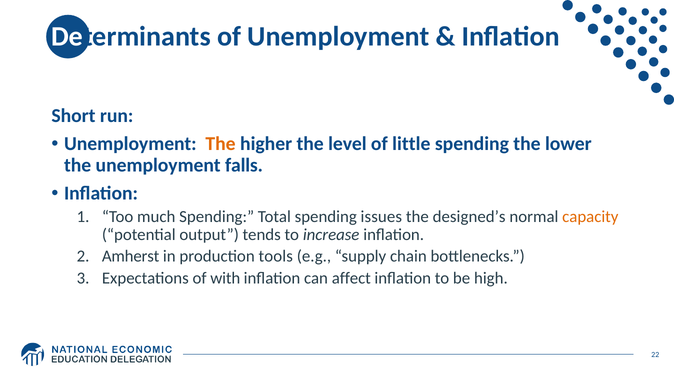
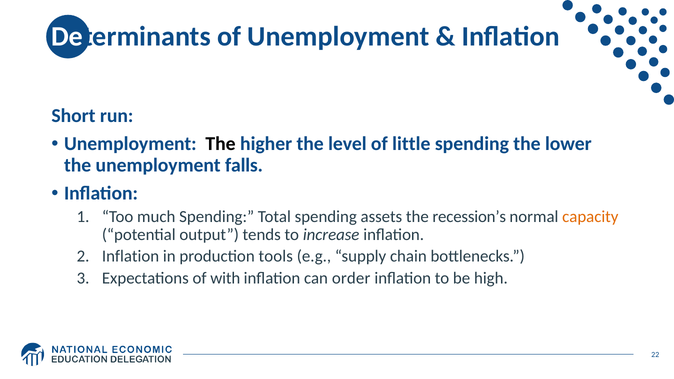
The at (221, 144) colour: orange -> black
issues: issues -> assets
designed’s: designed’s -> recession’s
Amherst at (131, 256): Amherst -> Inflation
affect: affect -> order
